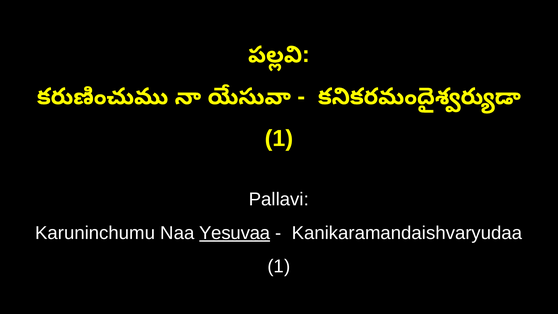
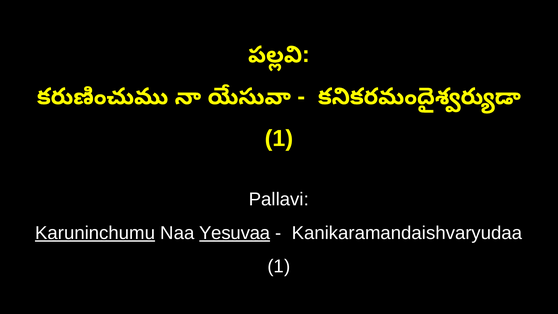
Karuninchumu underline: none -> present
